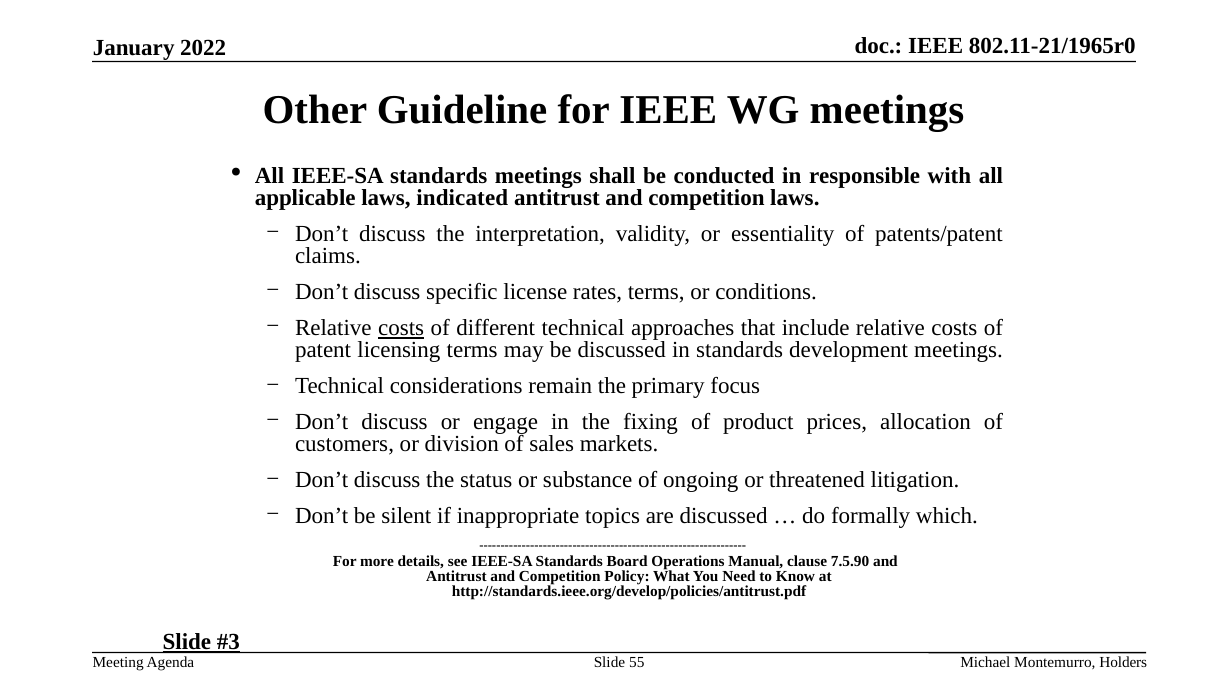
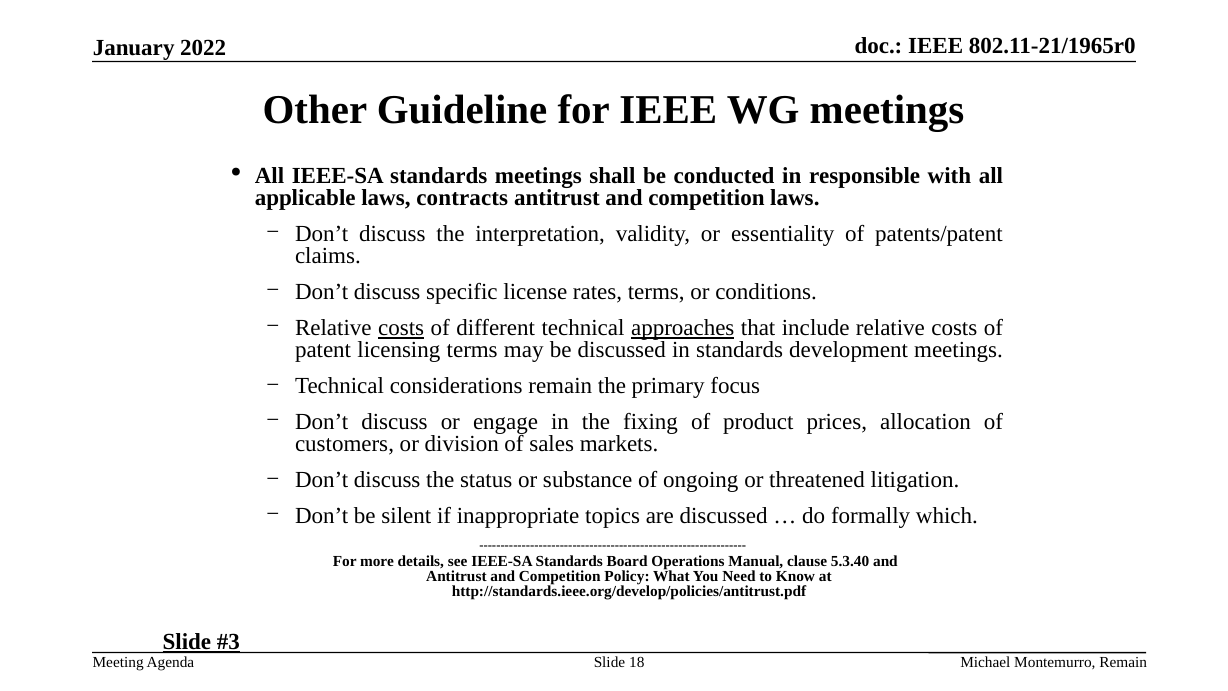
indicated: indicated -> contracts
approaches underline: none -> present
7.5.90: 7.5.90 -> 5.3.40
55: 55 -> 18
Montemurro Holders: Holders -> Remain
